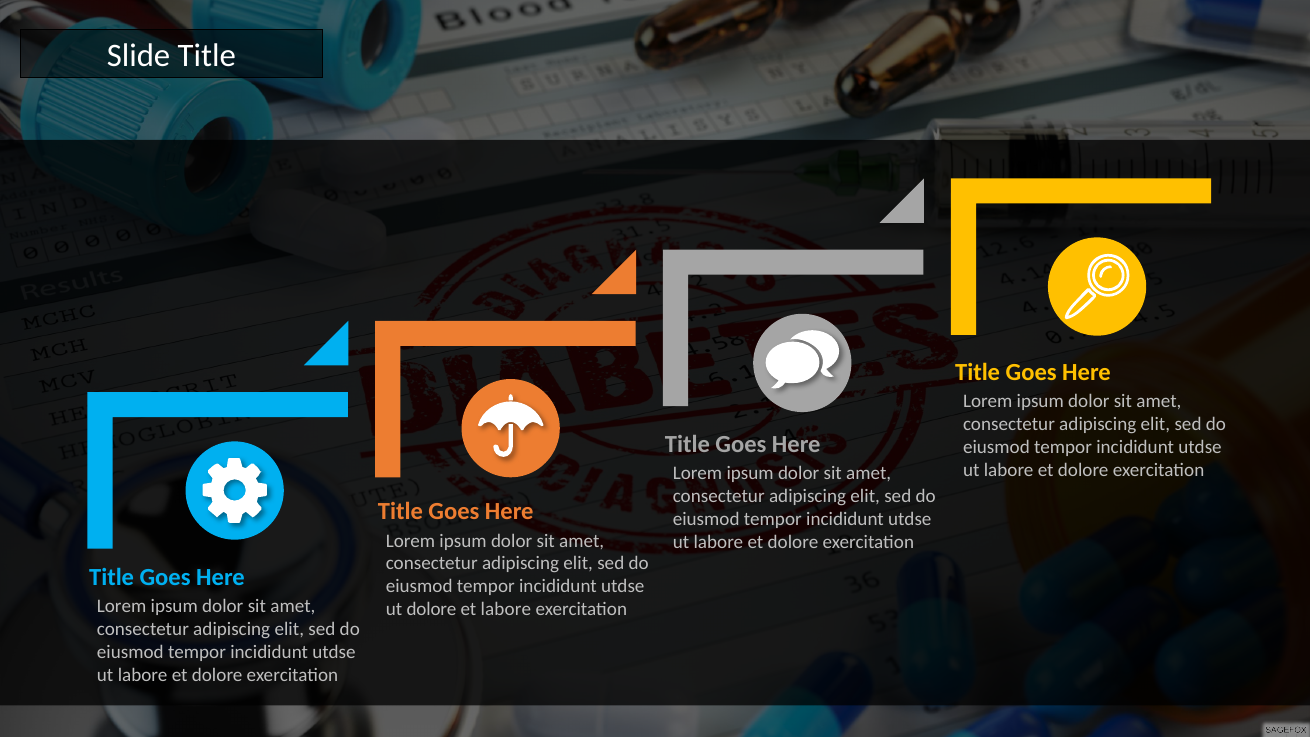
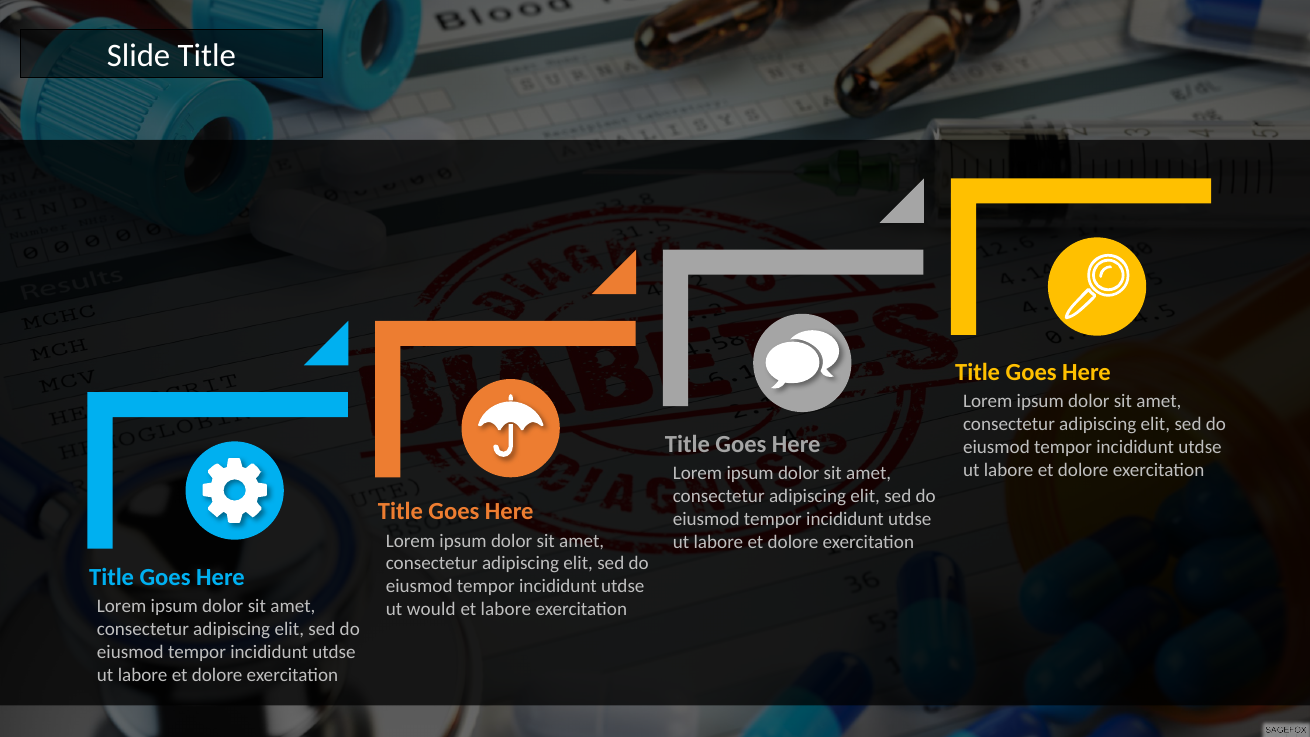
ut dolore: dolore -> would
